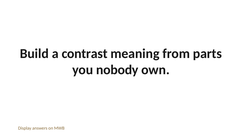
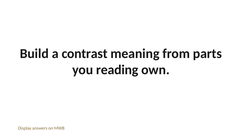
nobody: nobody -> reading
